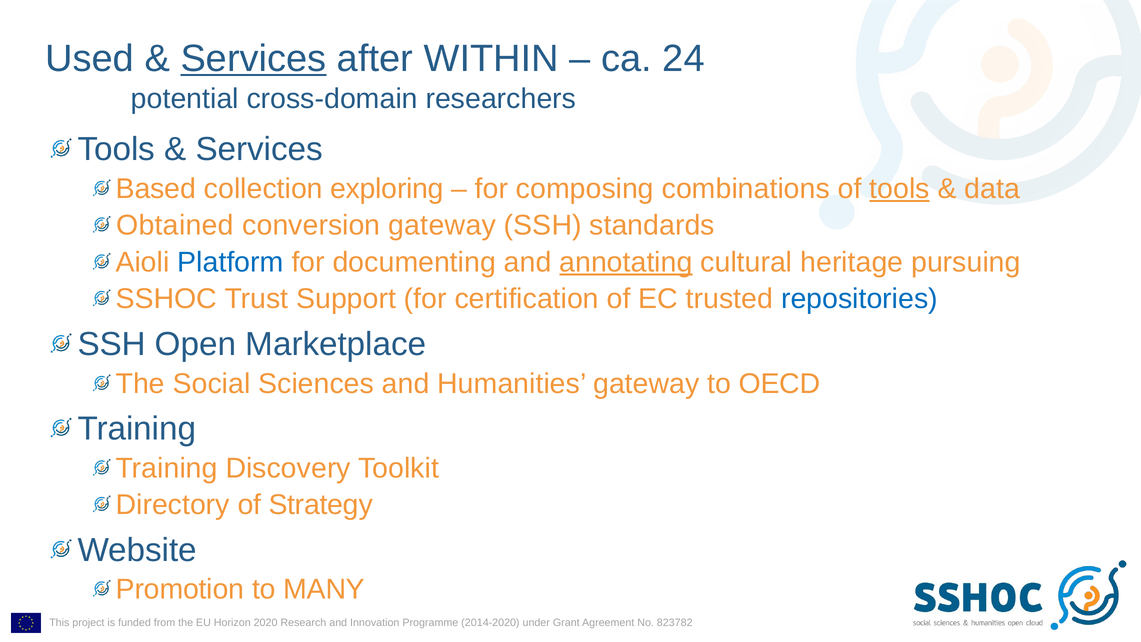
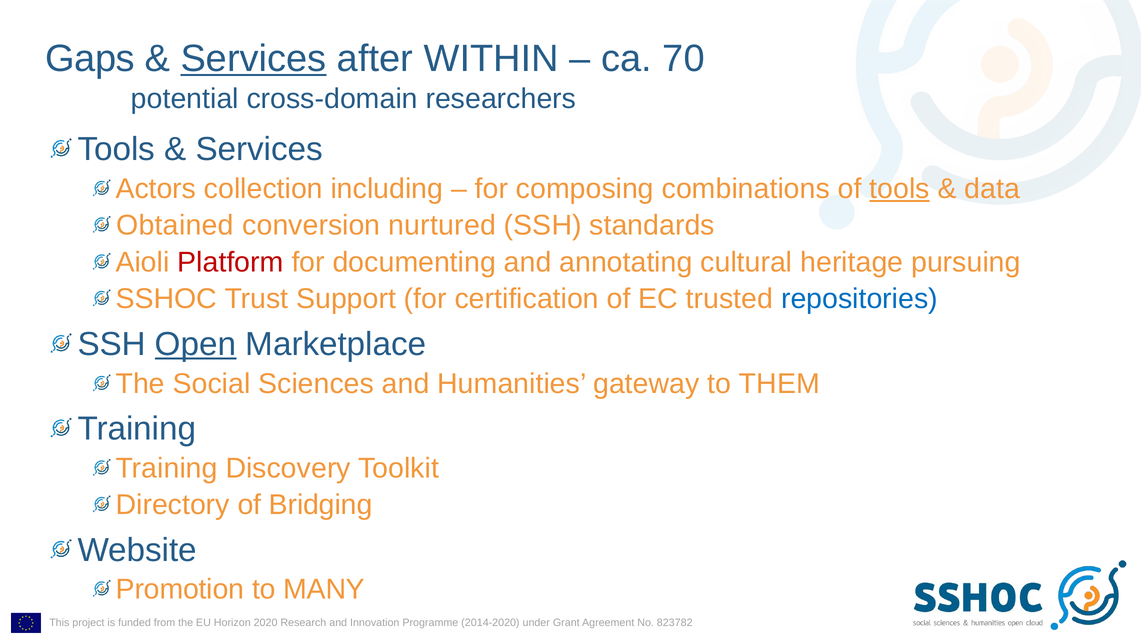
Used: Used -> Gaps
24: 24 -> 70
Based: Based -> Actors
exploring: exploring -> including
conversion gateway: gateway -> nurtured
Platform colour: blue -> red
annotating underline: present -> none
Open underline: none -> present
OECD: OECD -> THEM
Strategy: Strategy -> Bridging
